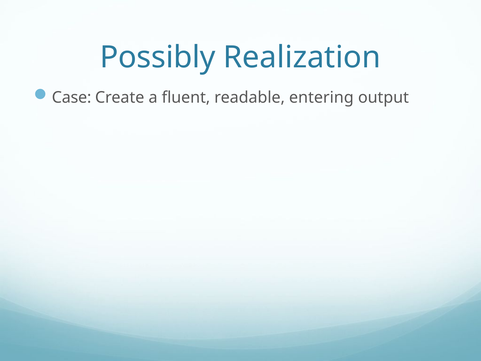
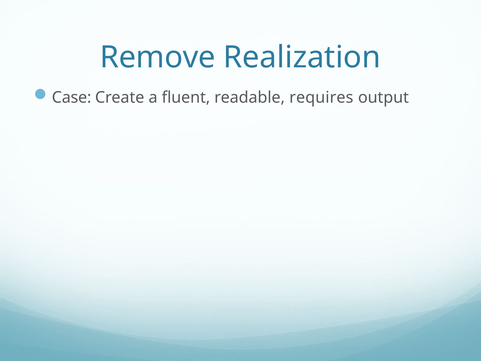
Possibly: Possibly -> Remove
entering: entering -> requires
